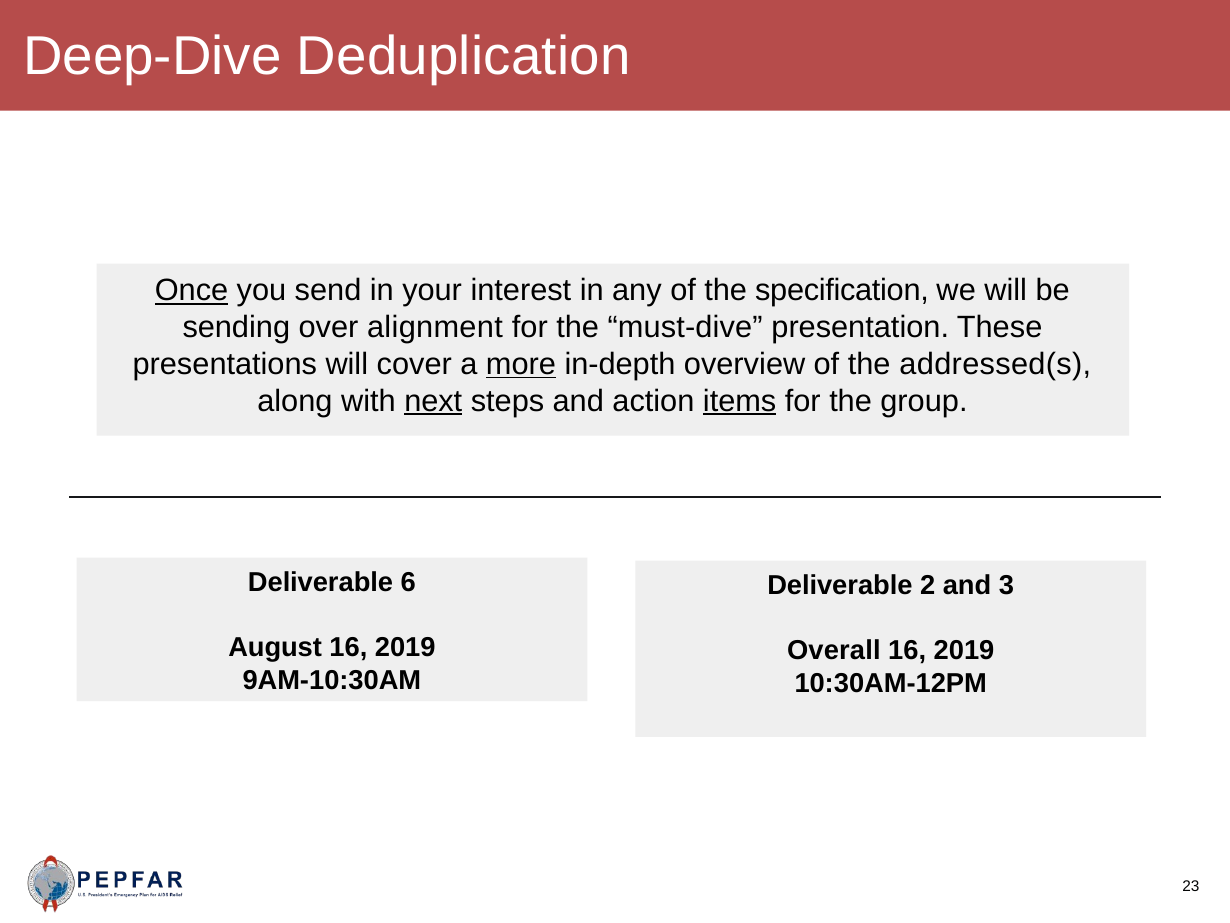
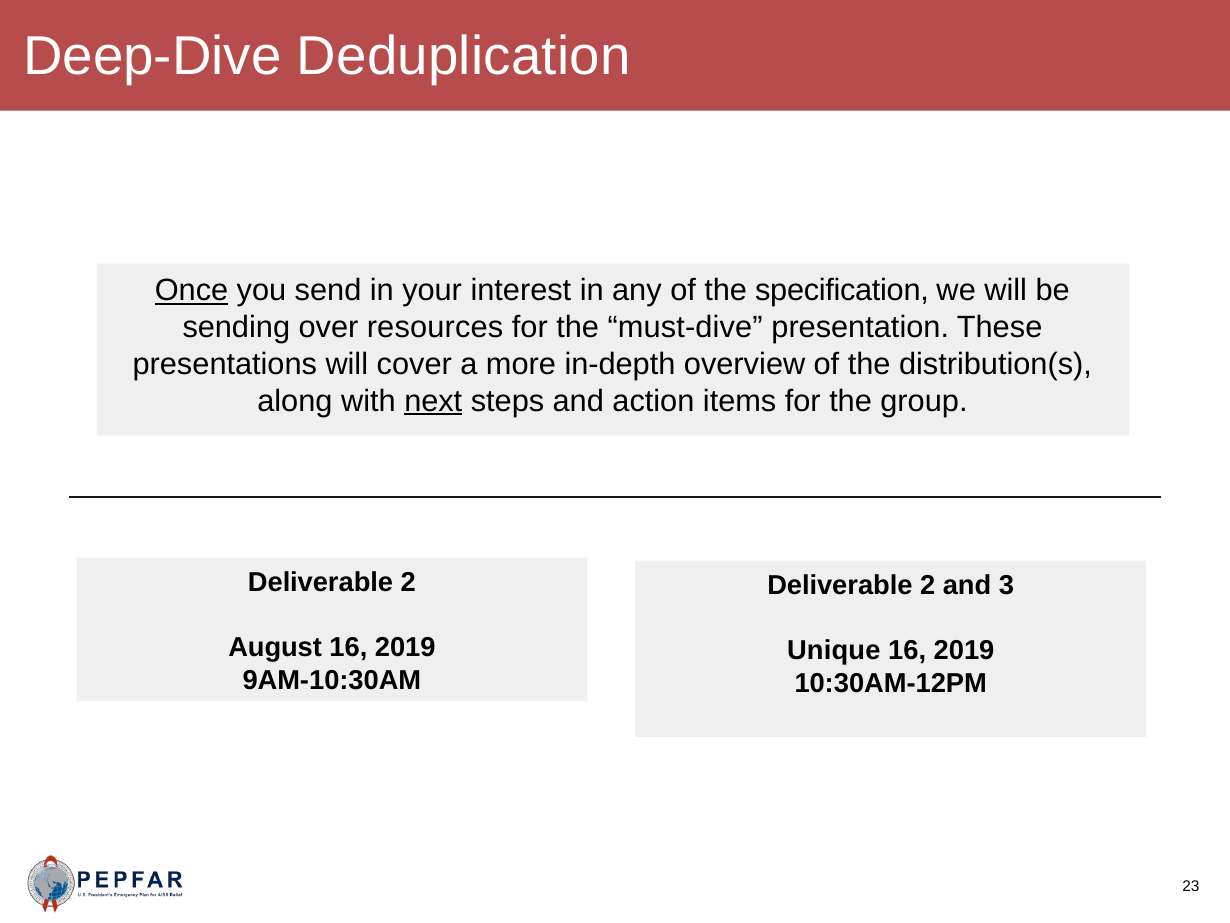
alignment: alignment -> resources
more underline: present -> none
addressed(s: addressed(s -> distribution(s
items underline: present -> none
6 at (408, 582): 6 -> 2
Overall: Overall -> Unique
